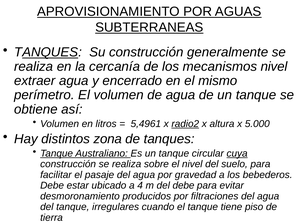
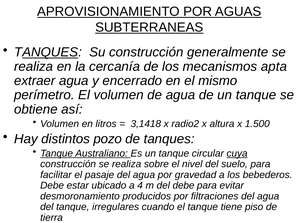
mecanismos nivel: nivel -> apta
5,4961: 5,4961 -> 3,1418
radio2 underline: present -> none
5.000: 5.000 -> 1.500
zona: zona -> pozo
